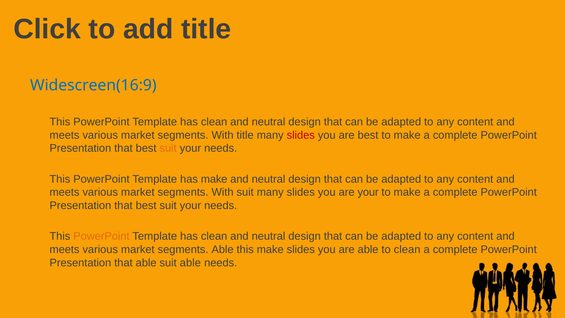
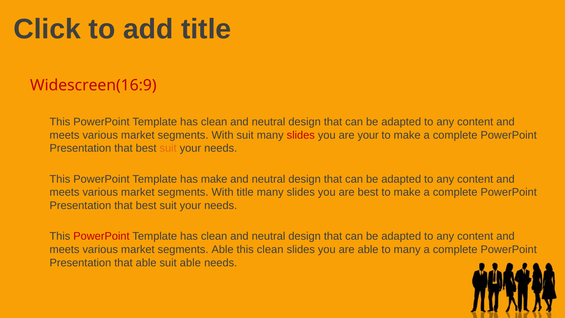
Widescreen(16:9 colour: blue -> red
With title: title -> suit
are best: best -> your
With suit: suit -> title
are your: your -> best
PowerPoint at (101, 236) colour: orange -> red
this make: make -> clean
to clean: clean -> many
